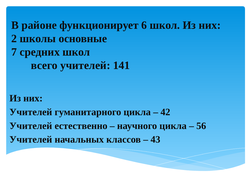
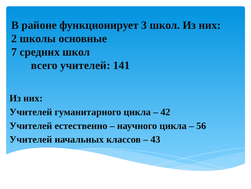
6: 6 -> 3
